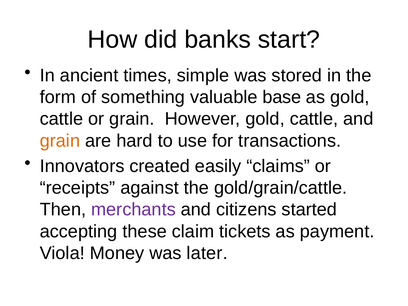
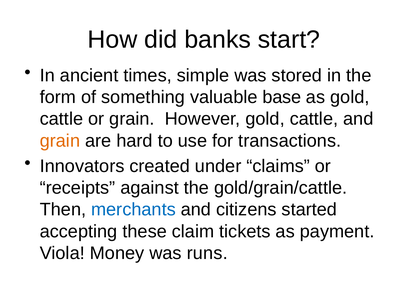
easily: easily -> under
merchants colour: purple -> blue
later: later -> runs
